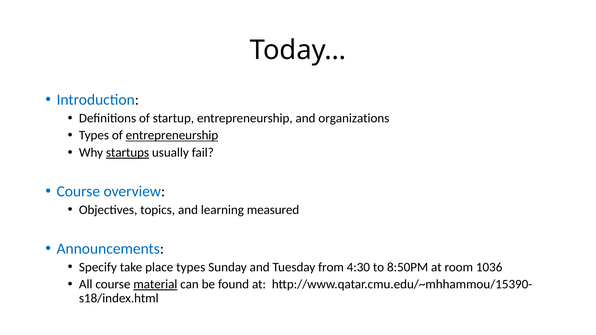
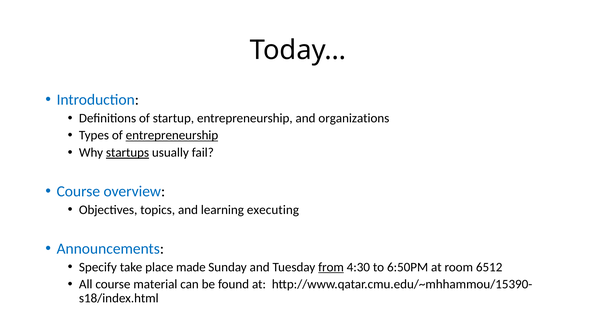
measured: measured -> executing
place types: types -> made
from underline: none -> present
8:50PM: 8:50PM -> 6:50PM
1036: 1036 -> 6512
material underline: present -> none
